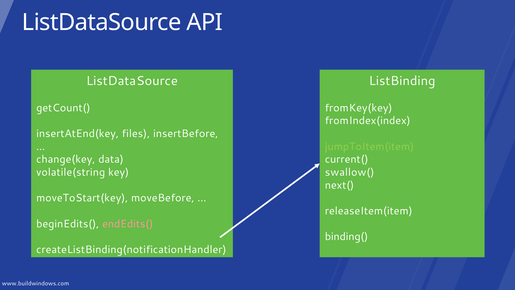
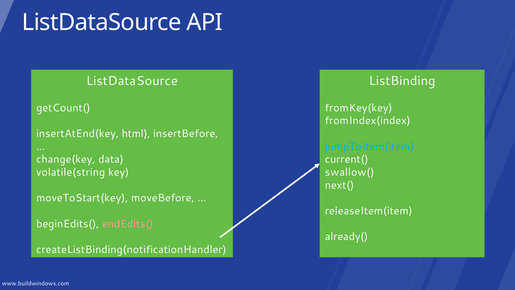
files: files -> html
jumpToItem(item colour: light green -> light blue
binding(: binding( -> already(
